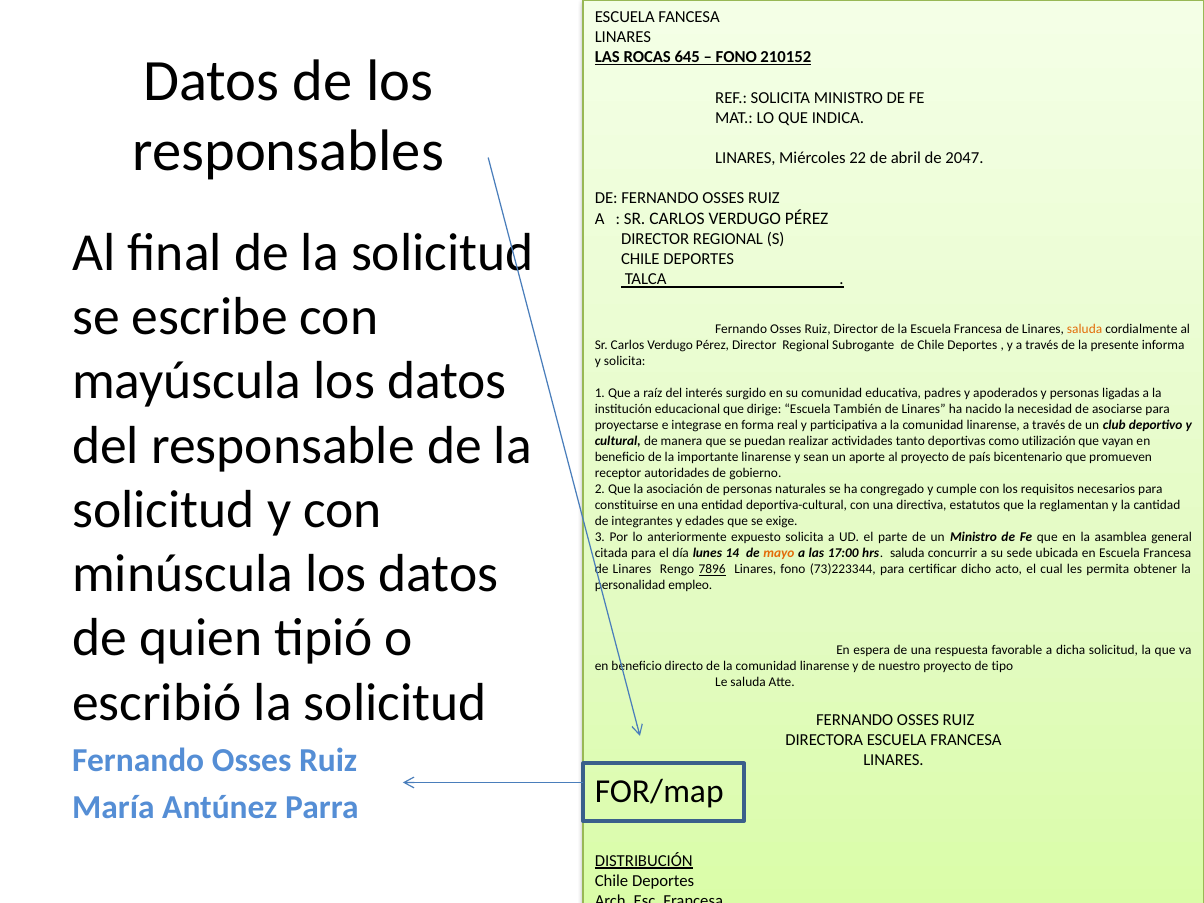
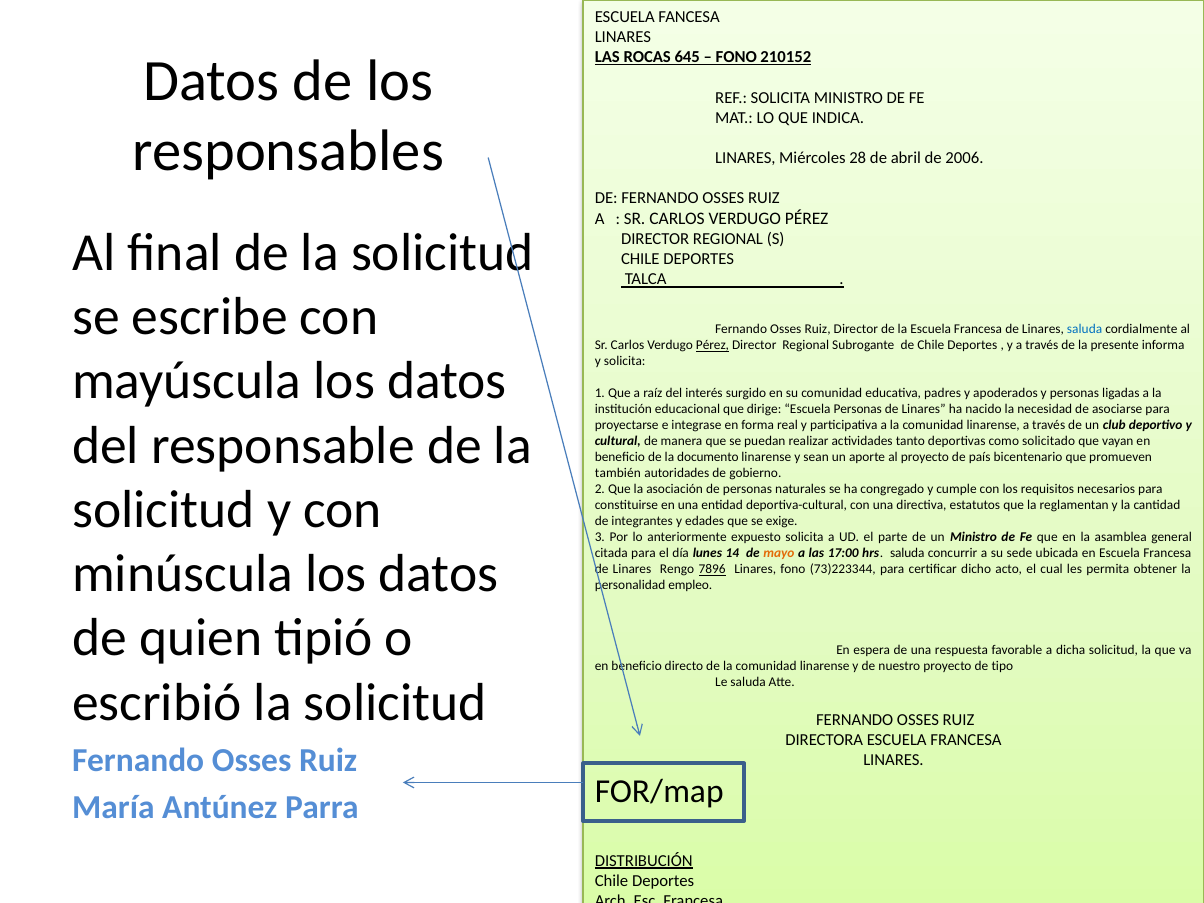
22: 22 -> 28
2047: 2047 -> 2006
saluda at (1085, 329) colour: orange -> blue
Pérez at (713, 345) underline: none -> present
Escuela También: También -> Personas
utilización: utilización -> solicitado
importante: importante -> documento
receptor: receptor -> también
